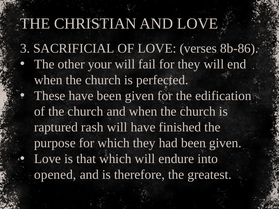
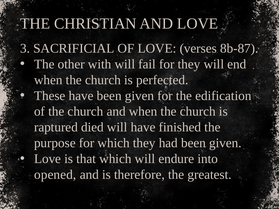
8b-86: 8b-86 -> 8b-87
your: your -> with
rash: rash -> died
